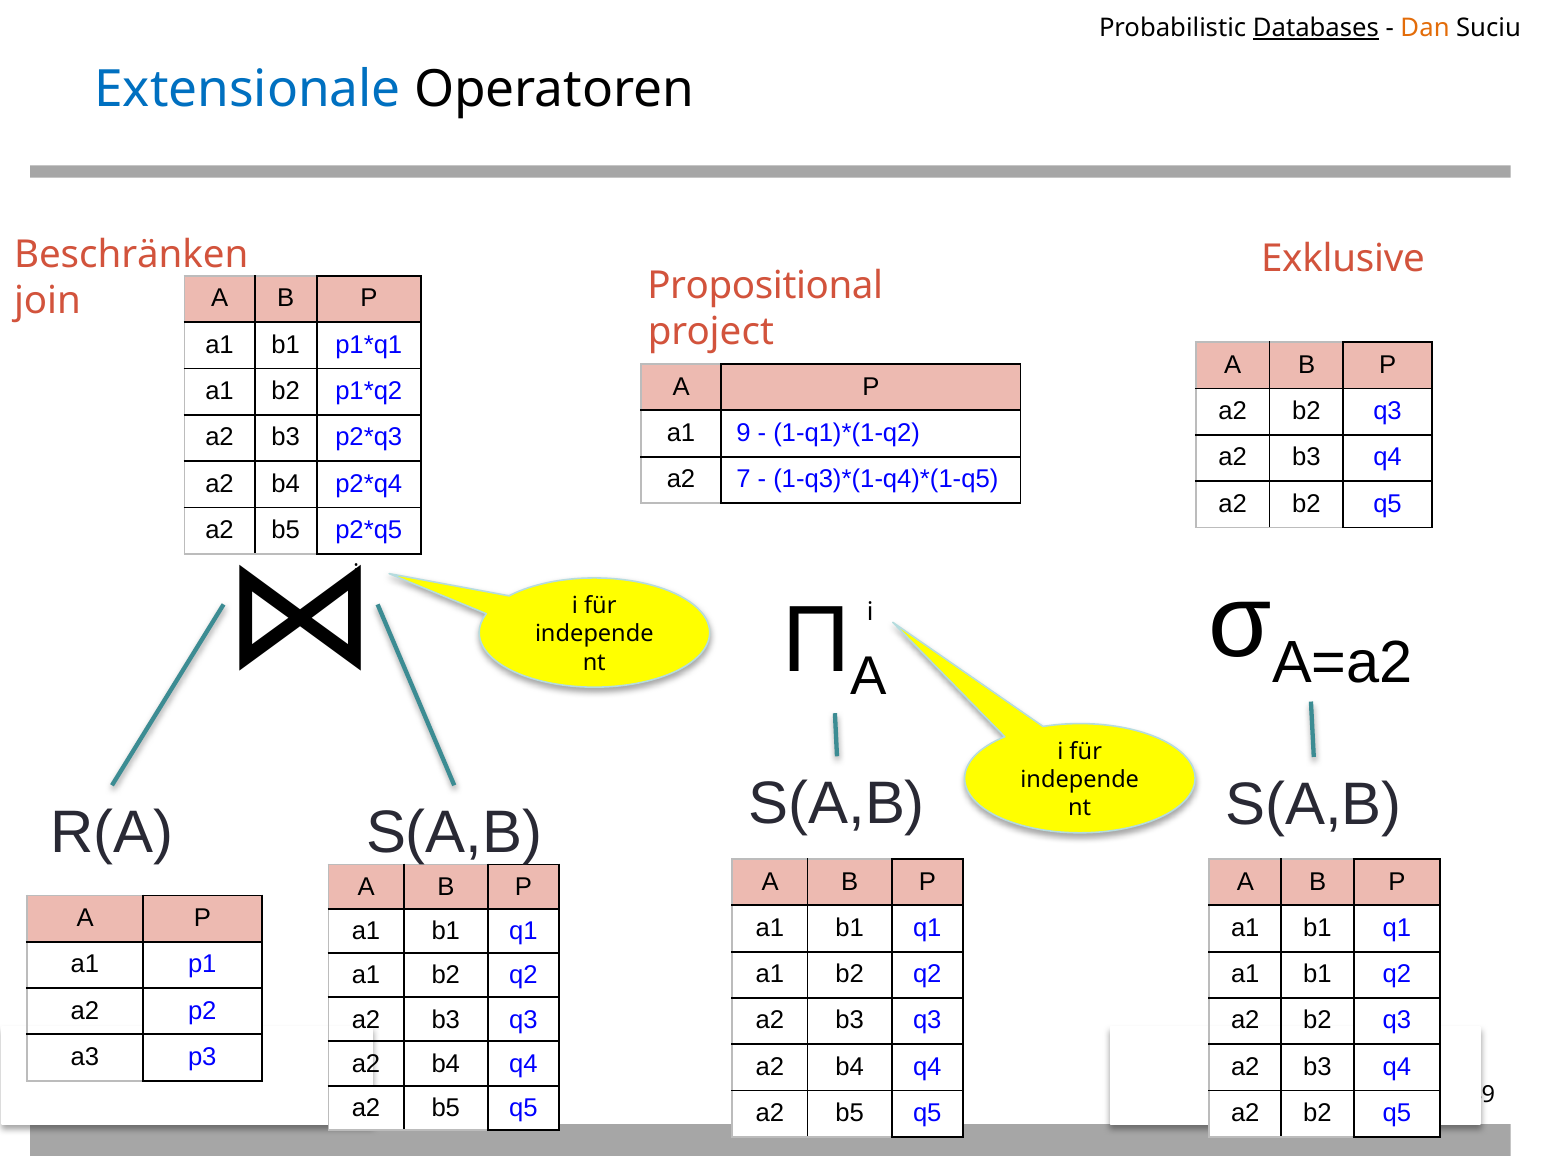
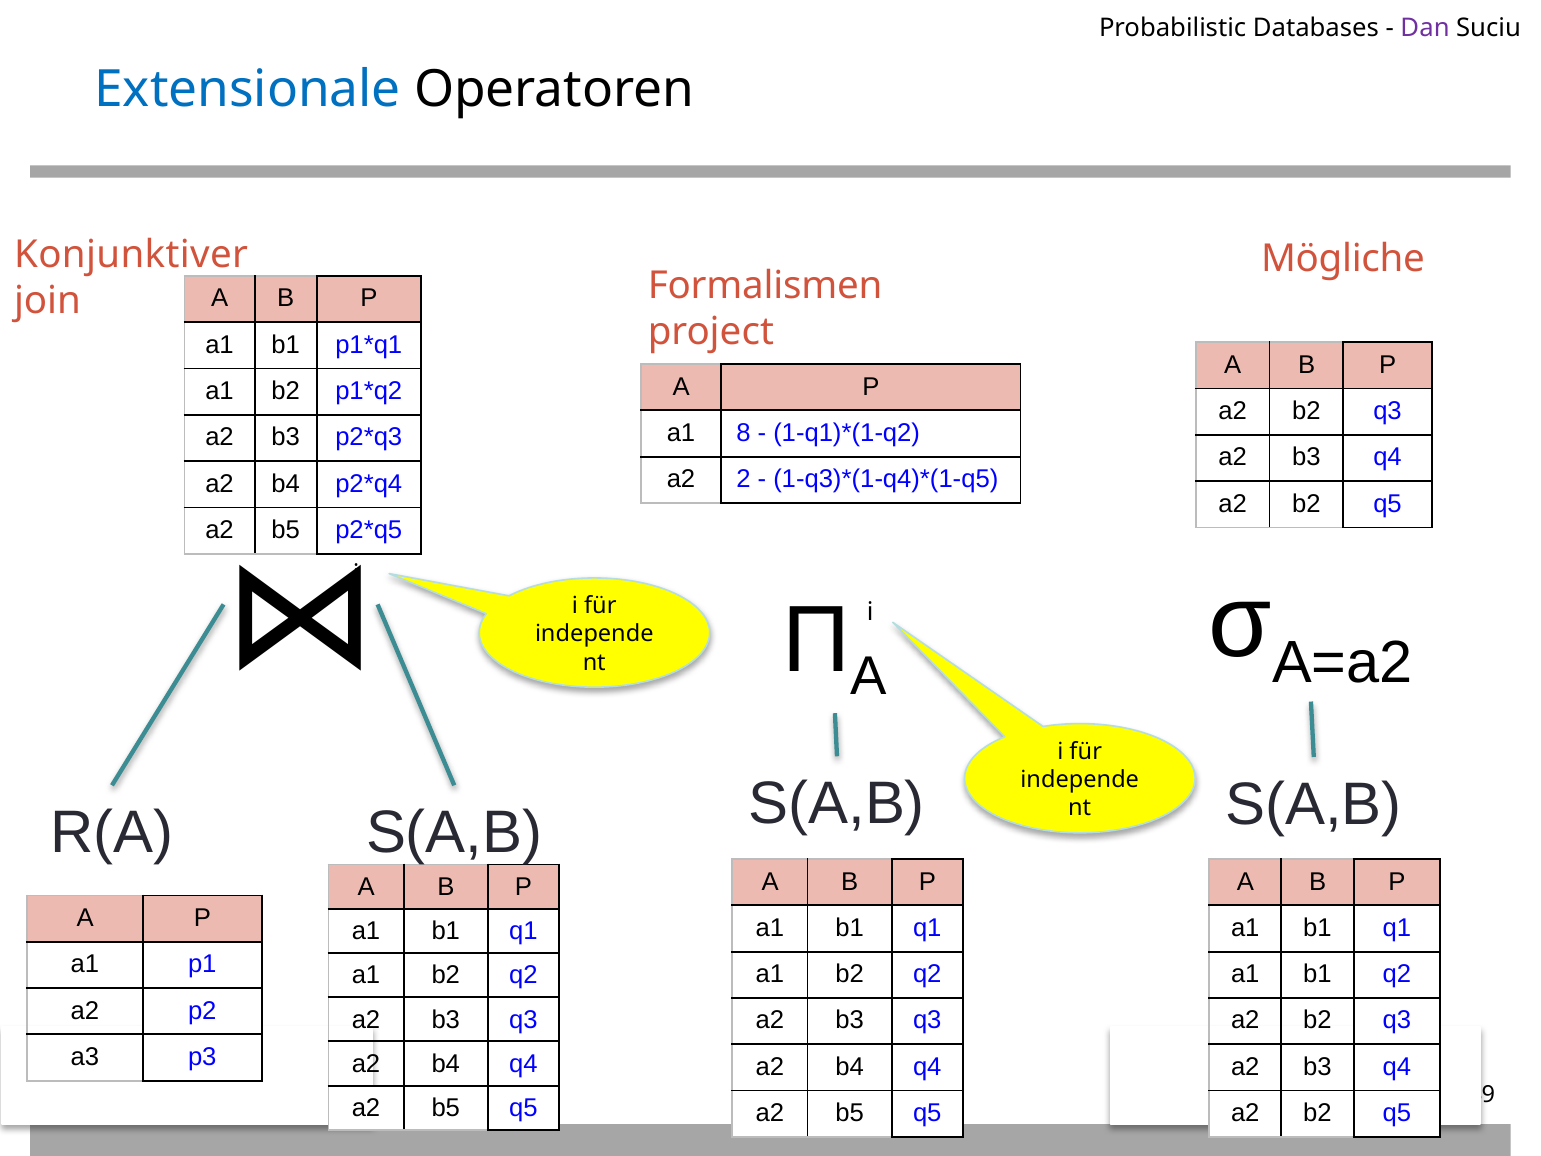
Databases underline: present -> none
Dan colour: orange -> purple
Beschränken: Beschränken -> Konjunktiver
Exklusive: Exklusive -> Mögliche
Propositional: Propositional -> Formalismen
9: 9 -> 8
7: 7 -> 2
